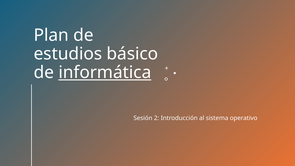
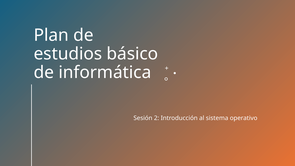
informática underline: present -> none
